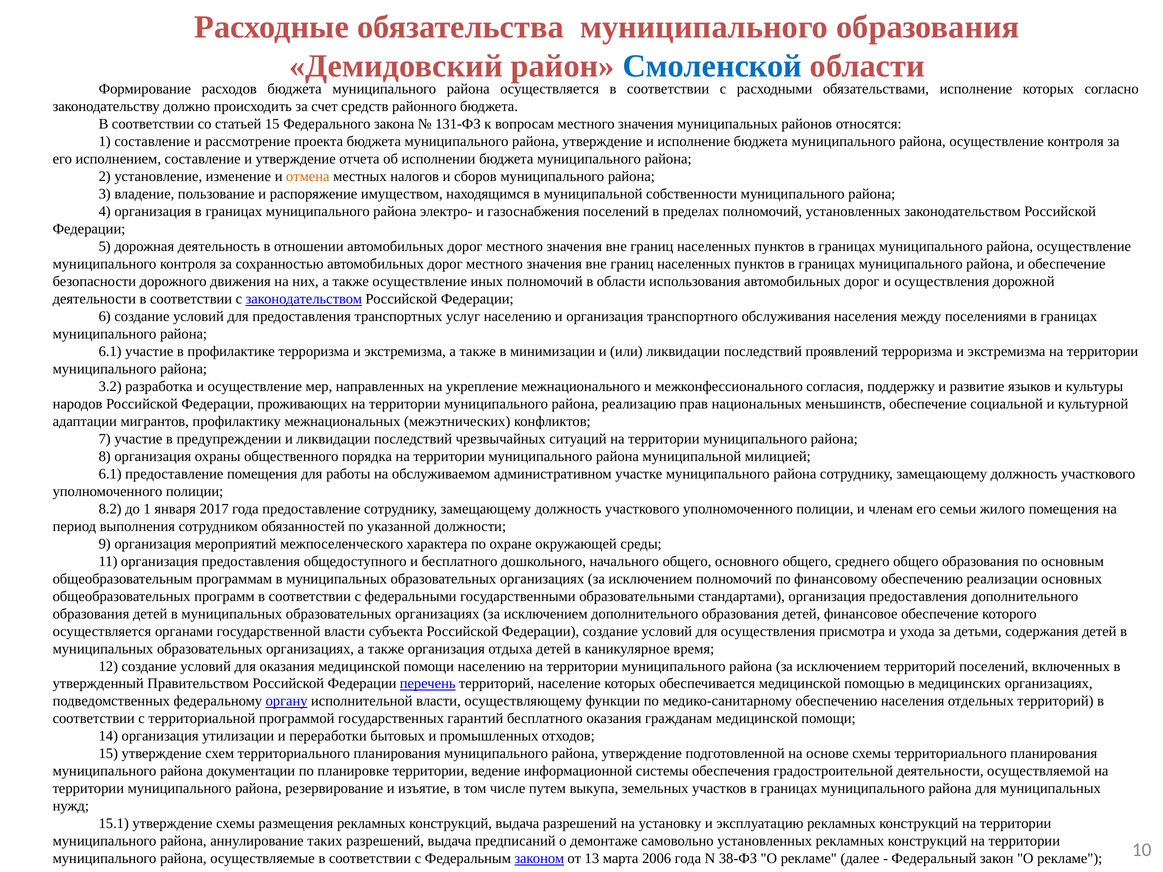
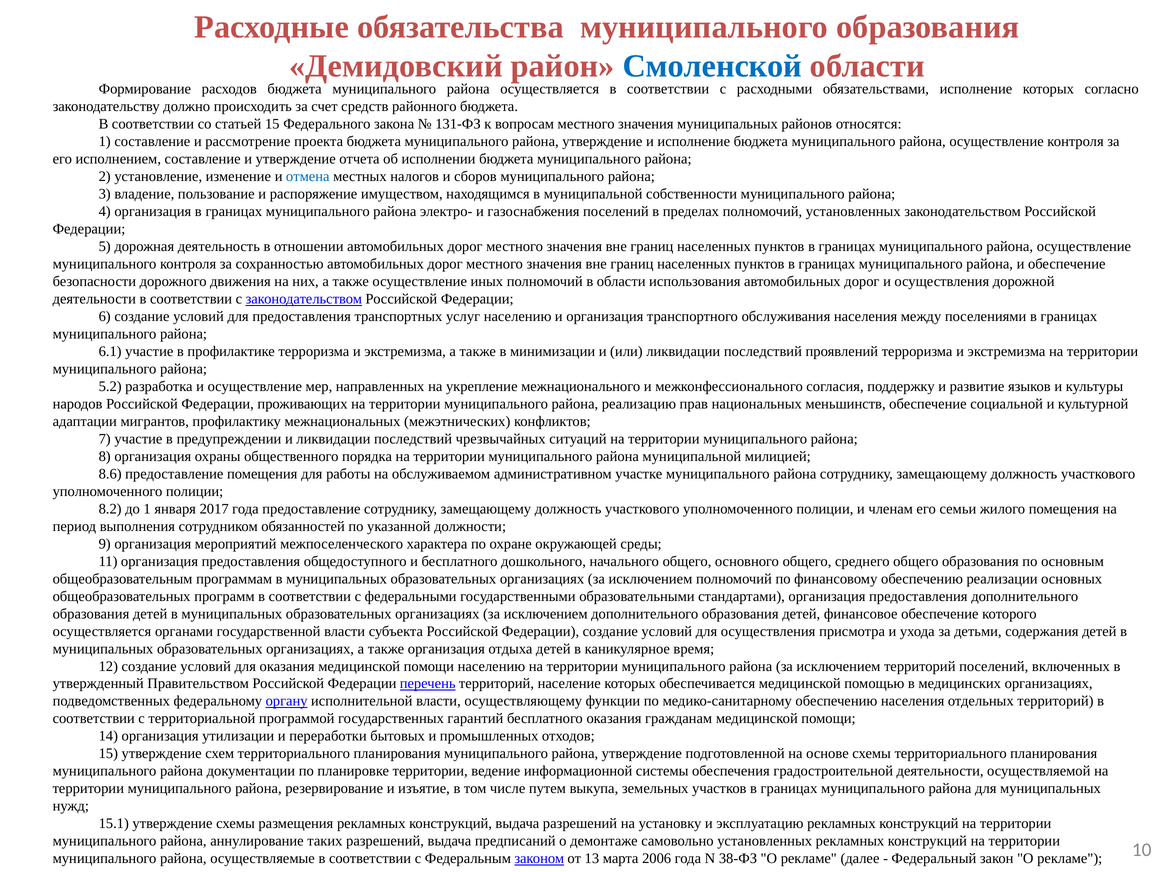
отмена colour: orange -> blue
3.2: 3.2 -> 5.2
6.1 at (110, 474): 6.1 -> 8.6
